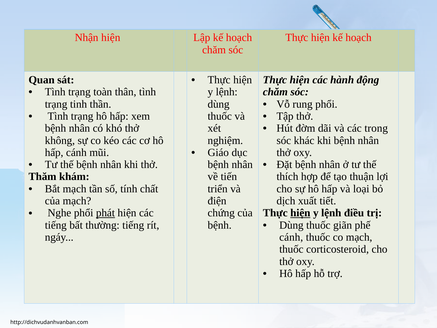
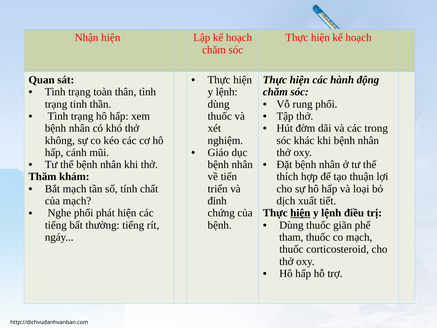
điện: điện -> đỉnh
phát underline: present -> none
cánh at (291, 237): cánh -> tham
